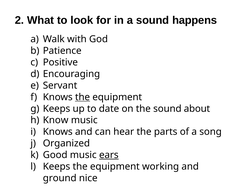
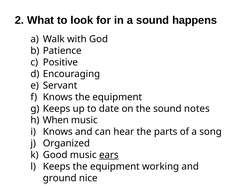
the at (83, 97) underline: present -> none
about: about -> notes
Know: Know -> When
